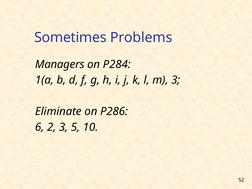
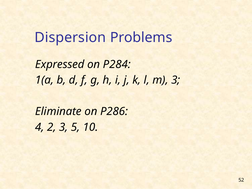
Sometimes: Sometimes -> Dispersion
Managers: Managers -> Expressed
6: 6 -> 4
